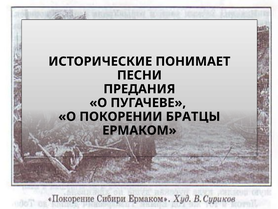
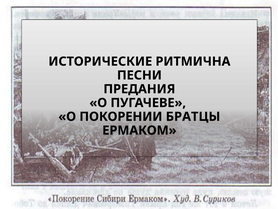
ПОНИМАЕТ: ПОНИМАЕТ -> РИТМИЧНА
